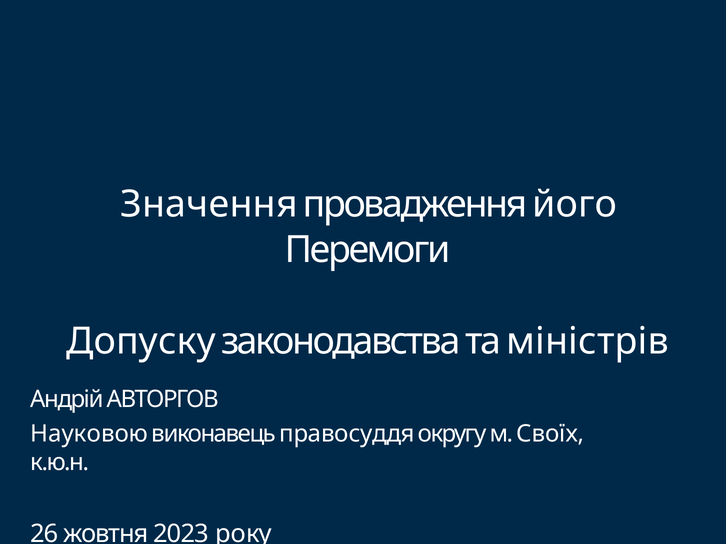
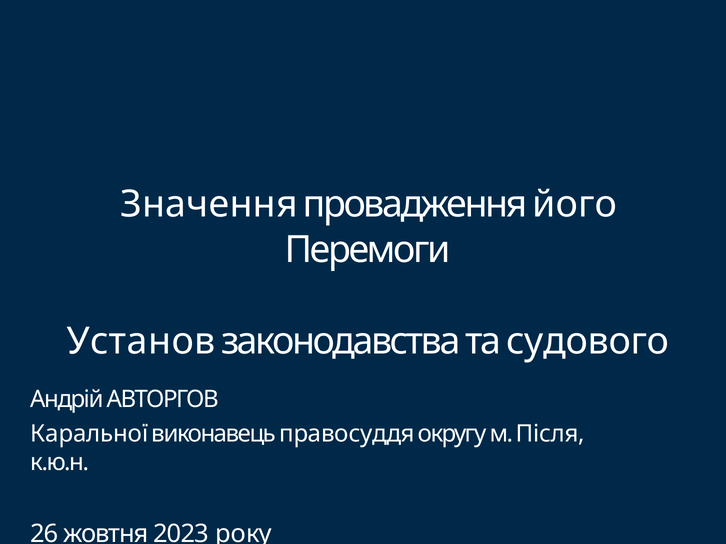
Допуску: Допуску -> Установ
міністрів: міністрів -> судового
Науковою: Науковою -> Каральної
Своїх: Своїх -> Після
